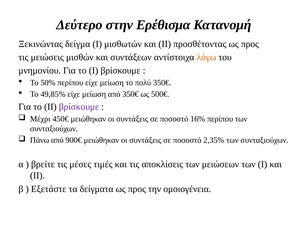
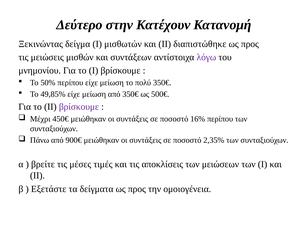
Ερέθισμα: Ερέθισμα -> Κατέχουν
προσθέτοντας: προσθέτοντας -> διαπιστώθηκε
λόγω colour: orange -> purple
